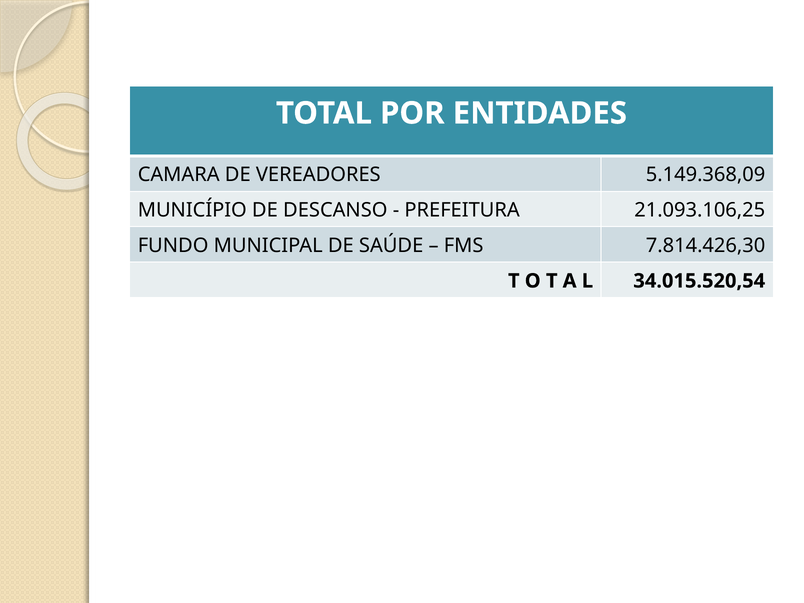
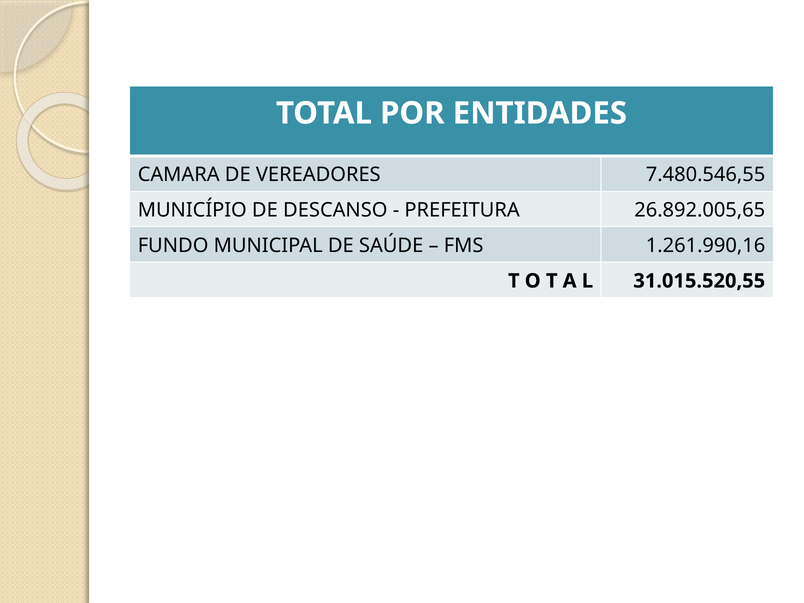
5.149.368,09: 5.149.368,09 -> 7.480.546,55
21.093.106,25: 21.093.106,25 -> 26.892.005,65
7.814.426,30: 7.814.426,30 -> 1.261.990,16
34.015.520,54: 34.015.520,54 -> 31.015.520,55
